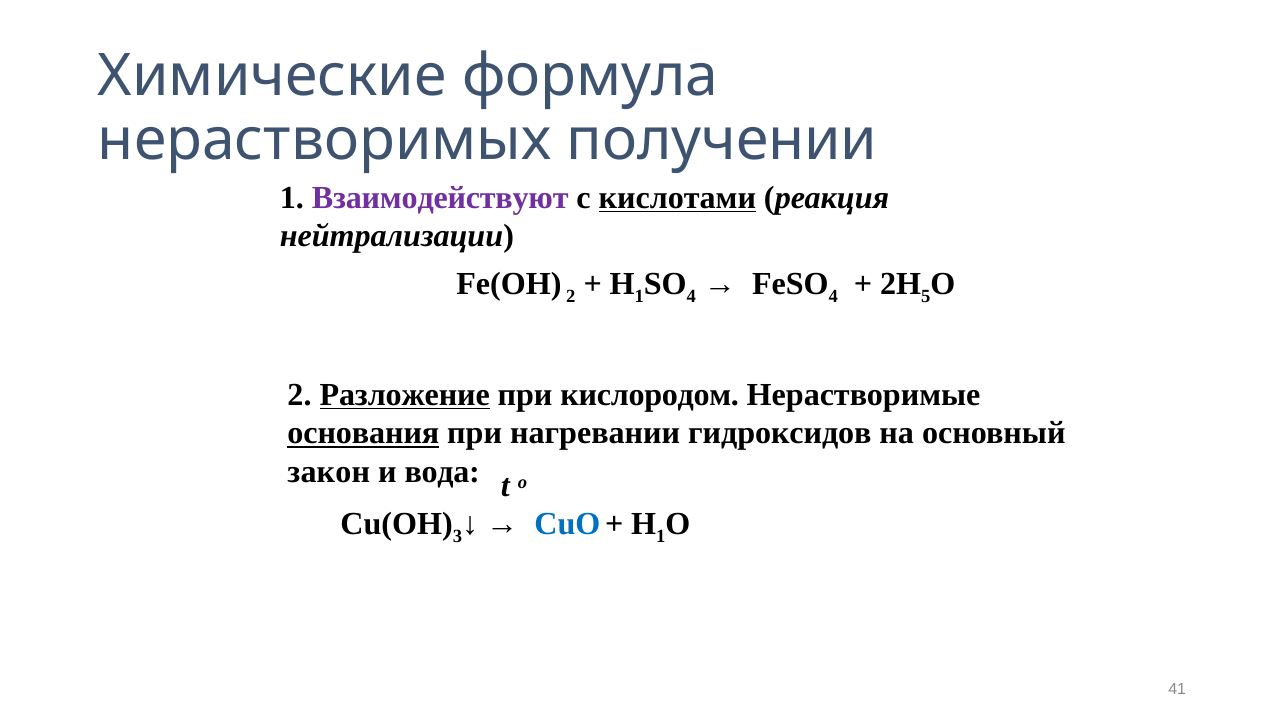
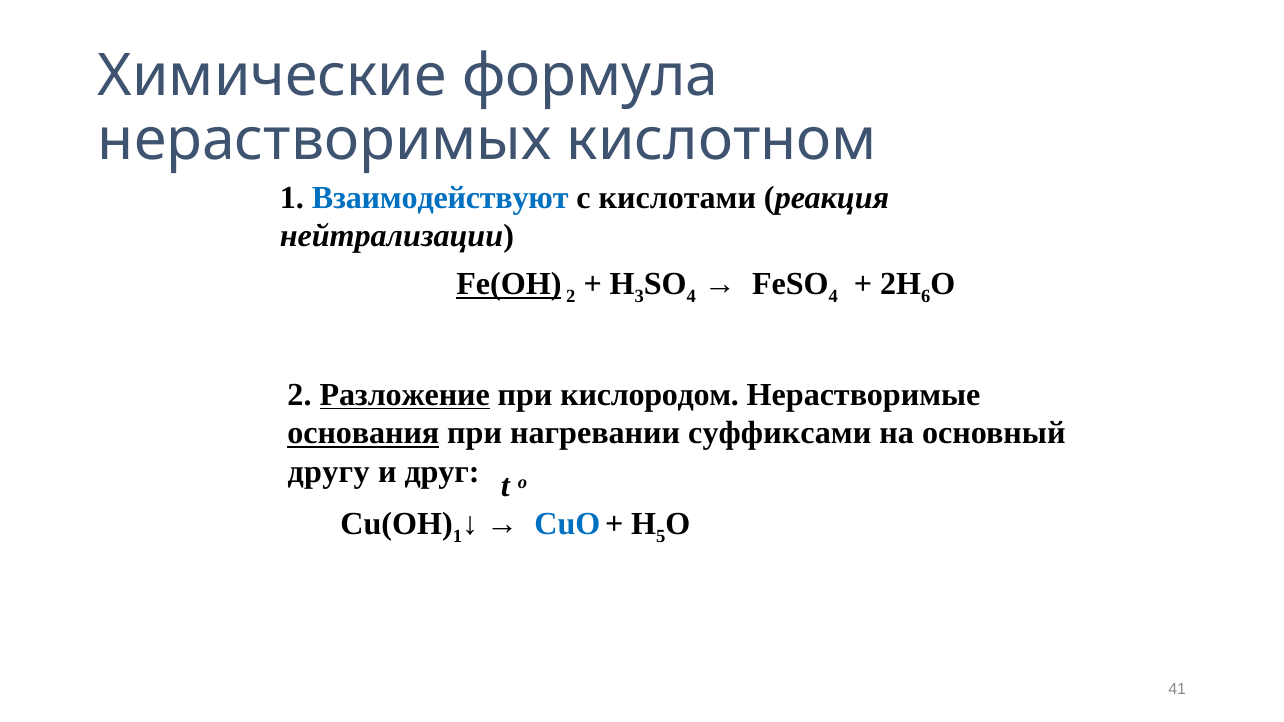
получении: получении -> кислотном
Взаимодействуют colour: purple -> blue
кислотами underline: present -> none
Fe(OH underline: none -> present
1 at (639, 297): 1 -> 3
5: 5 -> 6
гидроксидов: гидроксидов -> суффиксами
закон: закон -> другу
вода: вода -> друг
3 at (457, 537): 3 -> 1
1 at (661, 537): 1 -> 5
